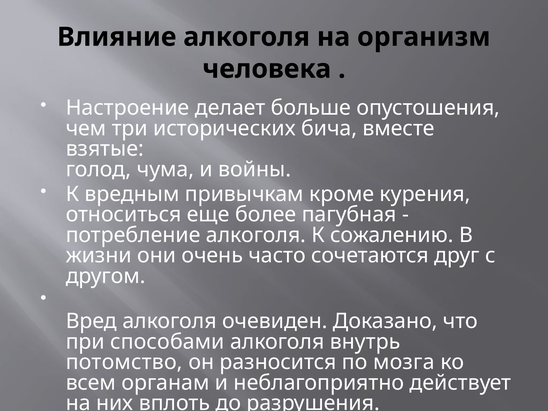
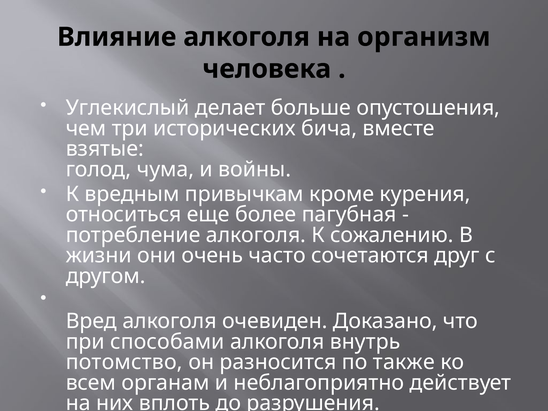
Настроение: Настроение -> Углекислый
мозга: мозга -> также
